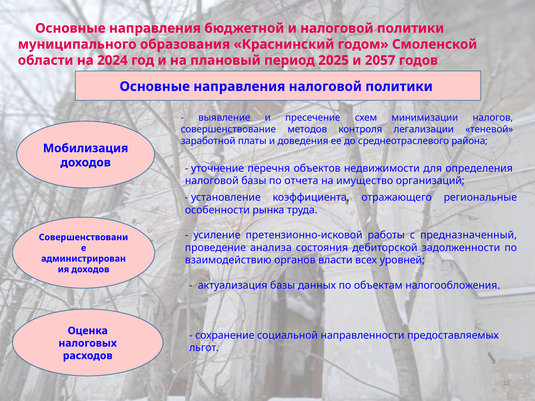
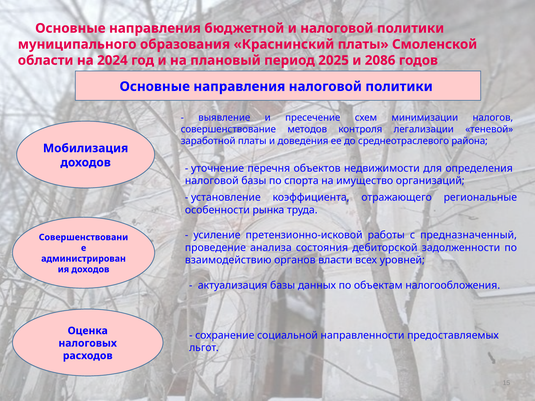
Краснинский годом: годом -> платы
2057: 2057 -> 2086
отчета: отчета -> спорта
